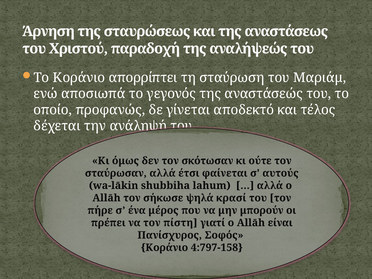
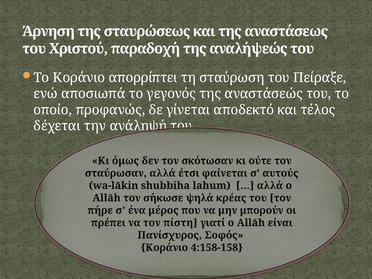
Μαριάμ: Μαριάμ -> Πείραξε
κρασί: κρασί -> κρέας
4:797-158: 4:797-158 -> 4:158-158
